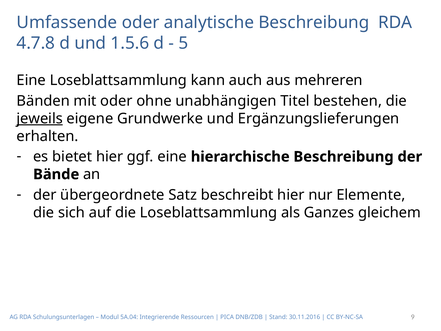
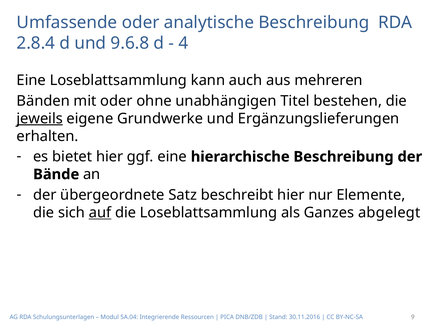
4.7.8: 4.7.8 -> 2.8.4
1.5.6: 1.5.6 -> 9.6.8
5: 5 -> 4
auf underline: none -> present
gleichem: gleichem -> abgelegt
